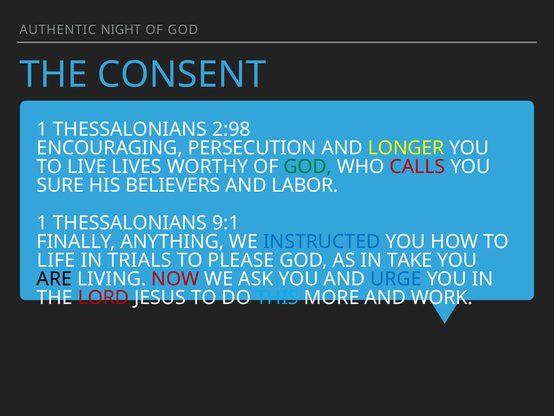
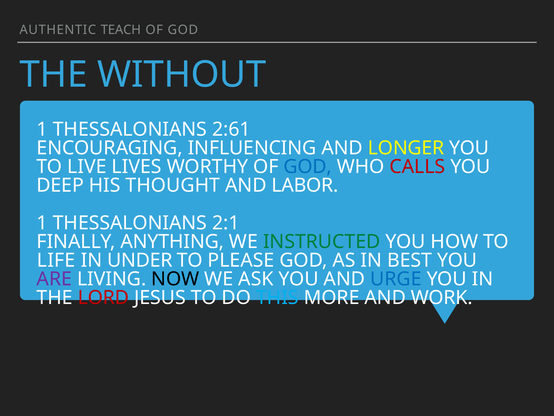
NIGHT: NIGHT -> TEACH
CONSENT: CONSENT -> WITHOUT
2:98: 2:98 -> 2:61
PERSECUTION: PERSECUTION -> INFLUENCING
GOD at (308, 167) colour: green -> blue
SURE: SURE -> DEEP
BELIEVERS: BELIEVERS -> THOUGHT
9:1: 9:1 -> 2:1
INSTRUCTED colour: blue -> green
TRIALS: TRIALS -> UNDER
TAKE: TAKE -> BEST
ARE colour: black -> purple
NOW colour: red -> black
